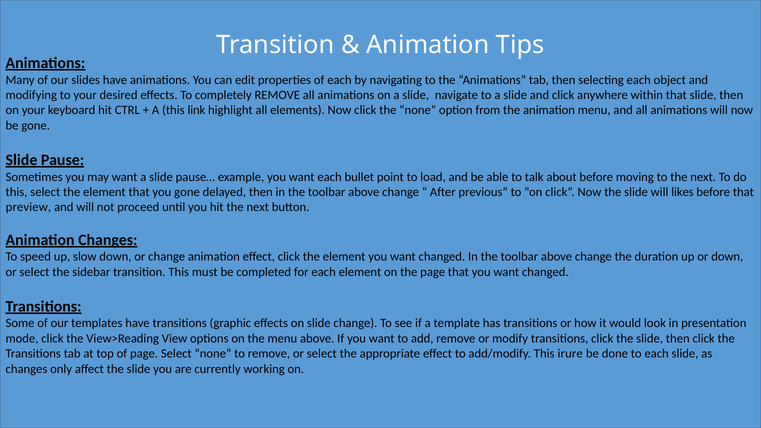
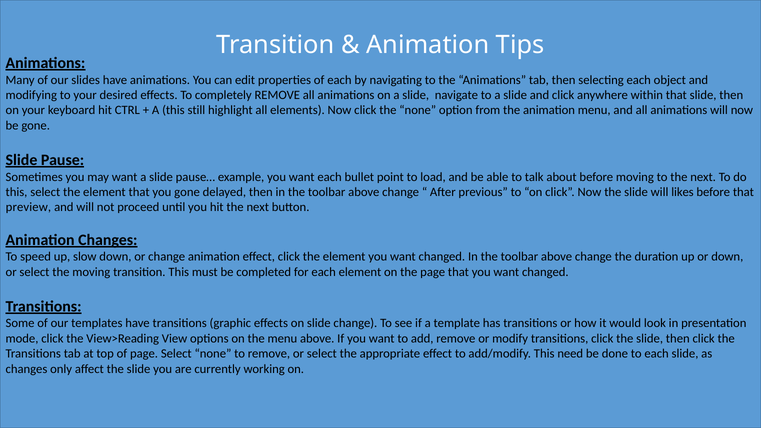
link: link -> still
the sidebar: sidebar -> moving
irure: irure -> need
